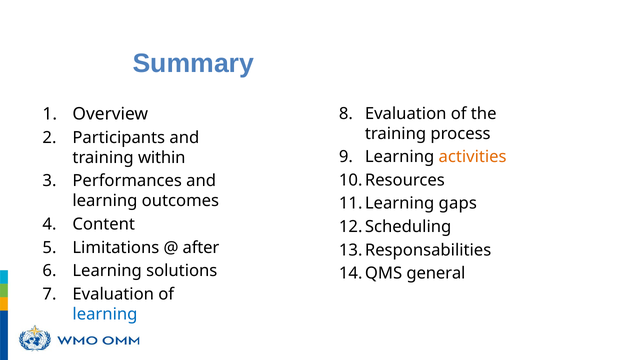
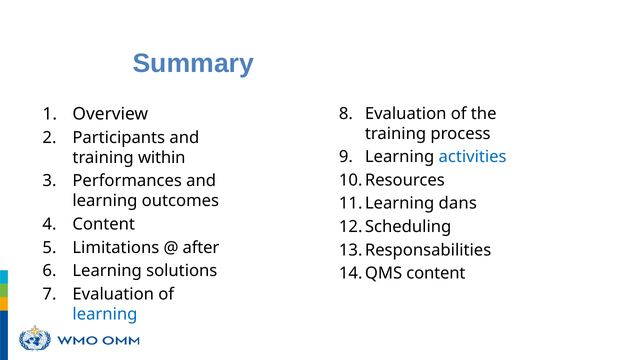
activities colour: orange -> blue
gaps: gaps -> dans
general at (436, 273): general -> content
